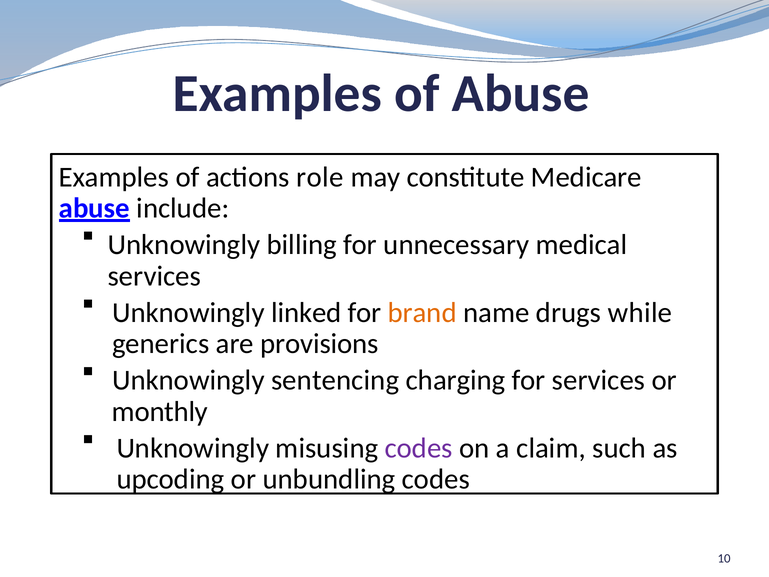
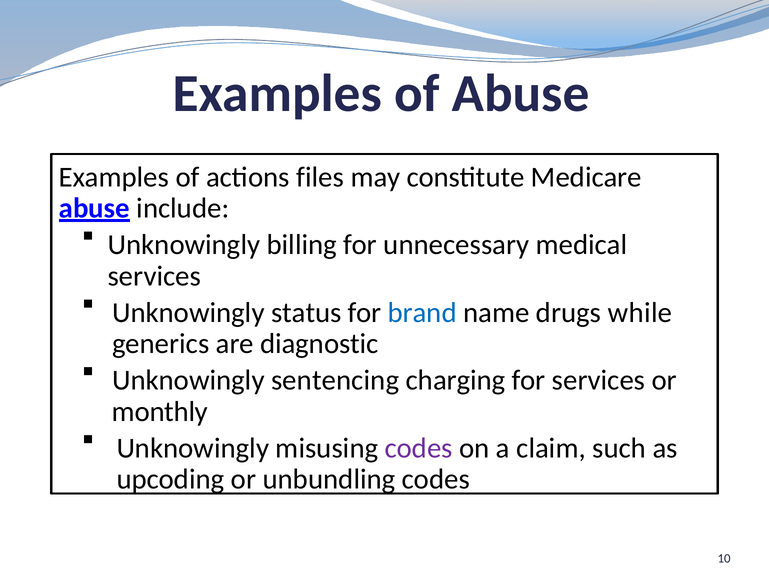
role: role -> files
linked: linked -> status
brand colour: orange -> blue
provisions: provisions -> diagnostic
